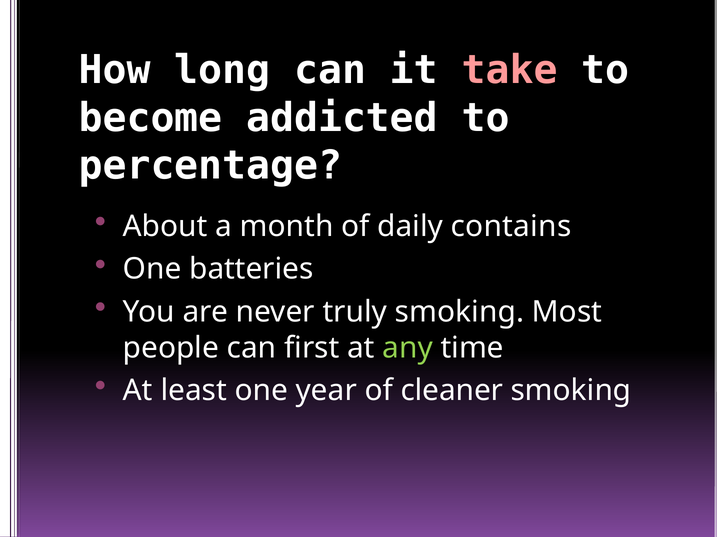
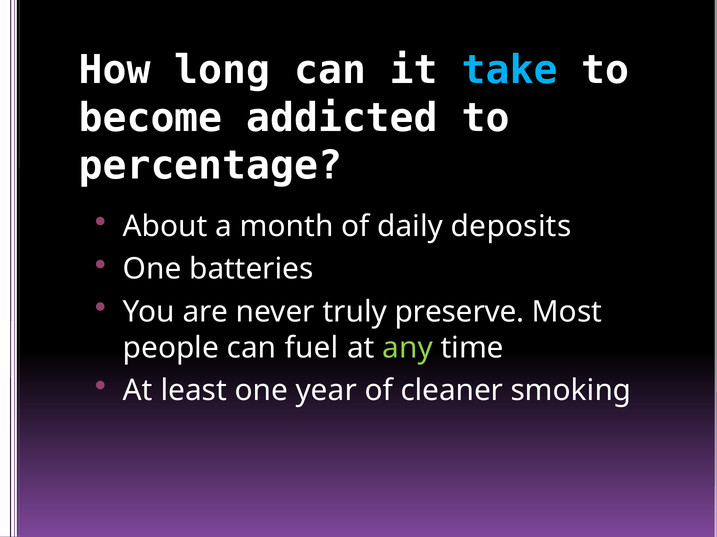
take colour: pink -> light blue
contains: contains -> deposits
truly smoking: smoking -> preserve
first: first -> fuel
